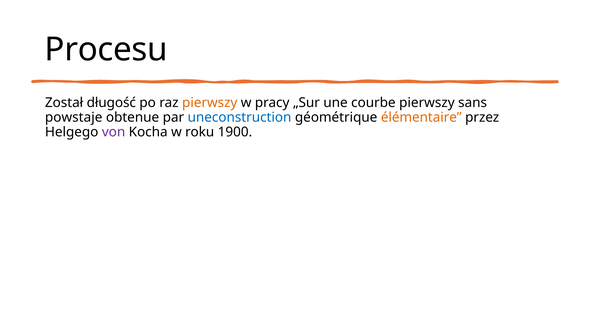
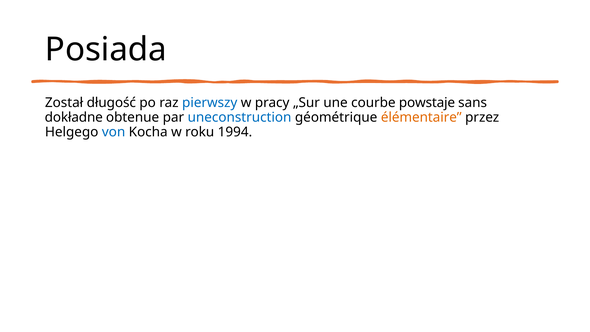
Procesu: Procesu -> Posiada
pierwszy at (210, 103) colour: orange -> blue
courbe pierwszy: pierwszy -> powstaje
powstaje: powstaje -> dokładne
von colour: purple -> blue
1900: 1900 -> 1994
